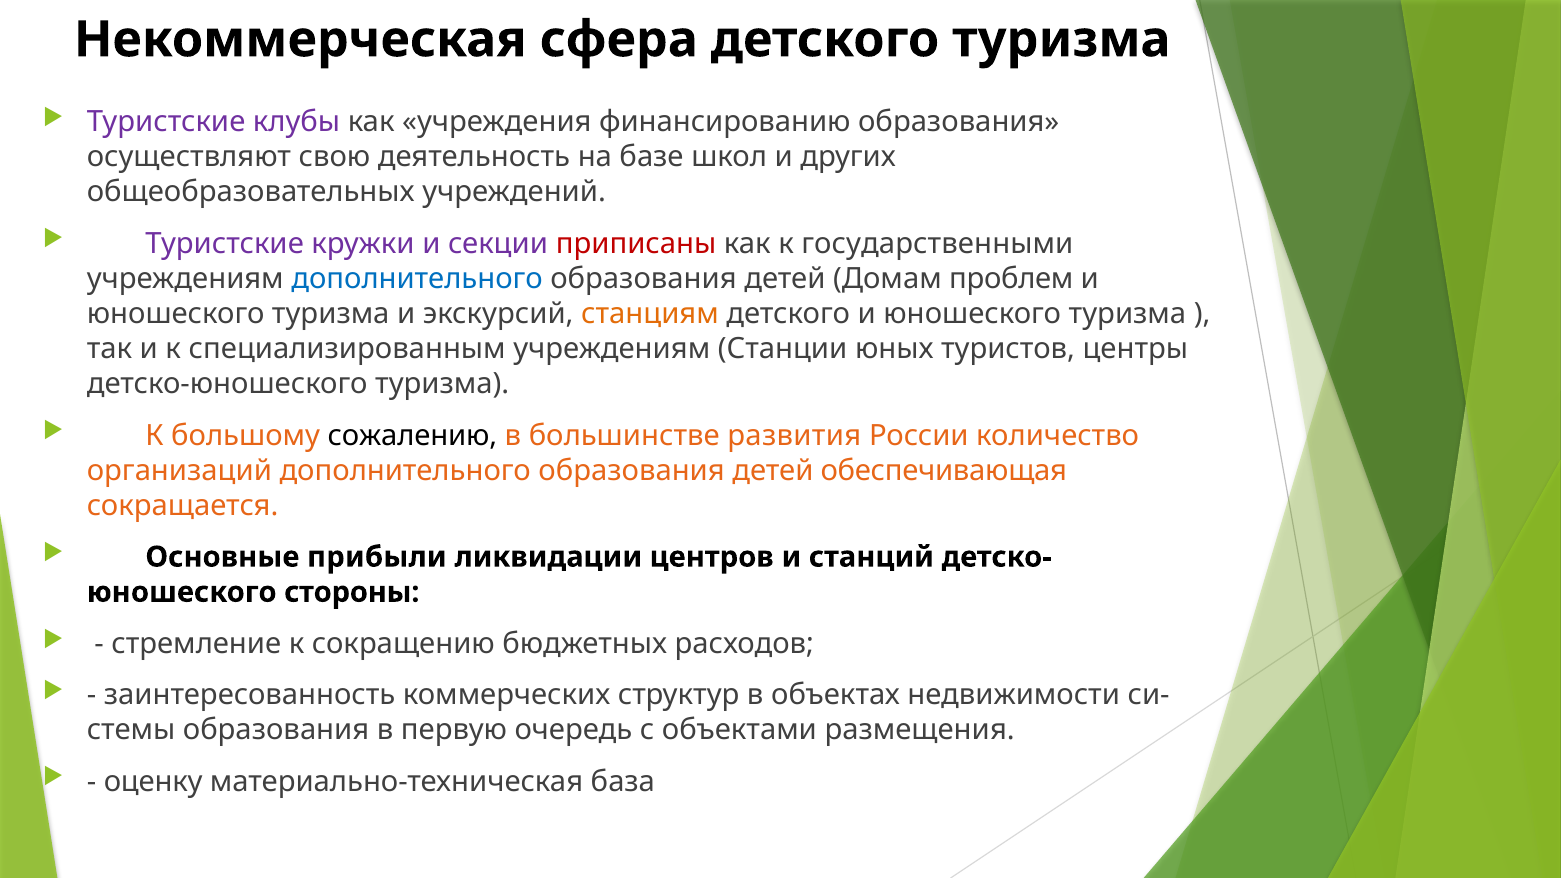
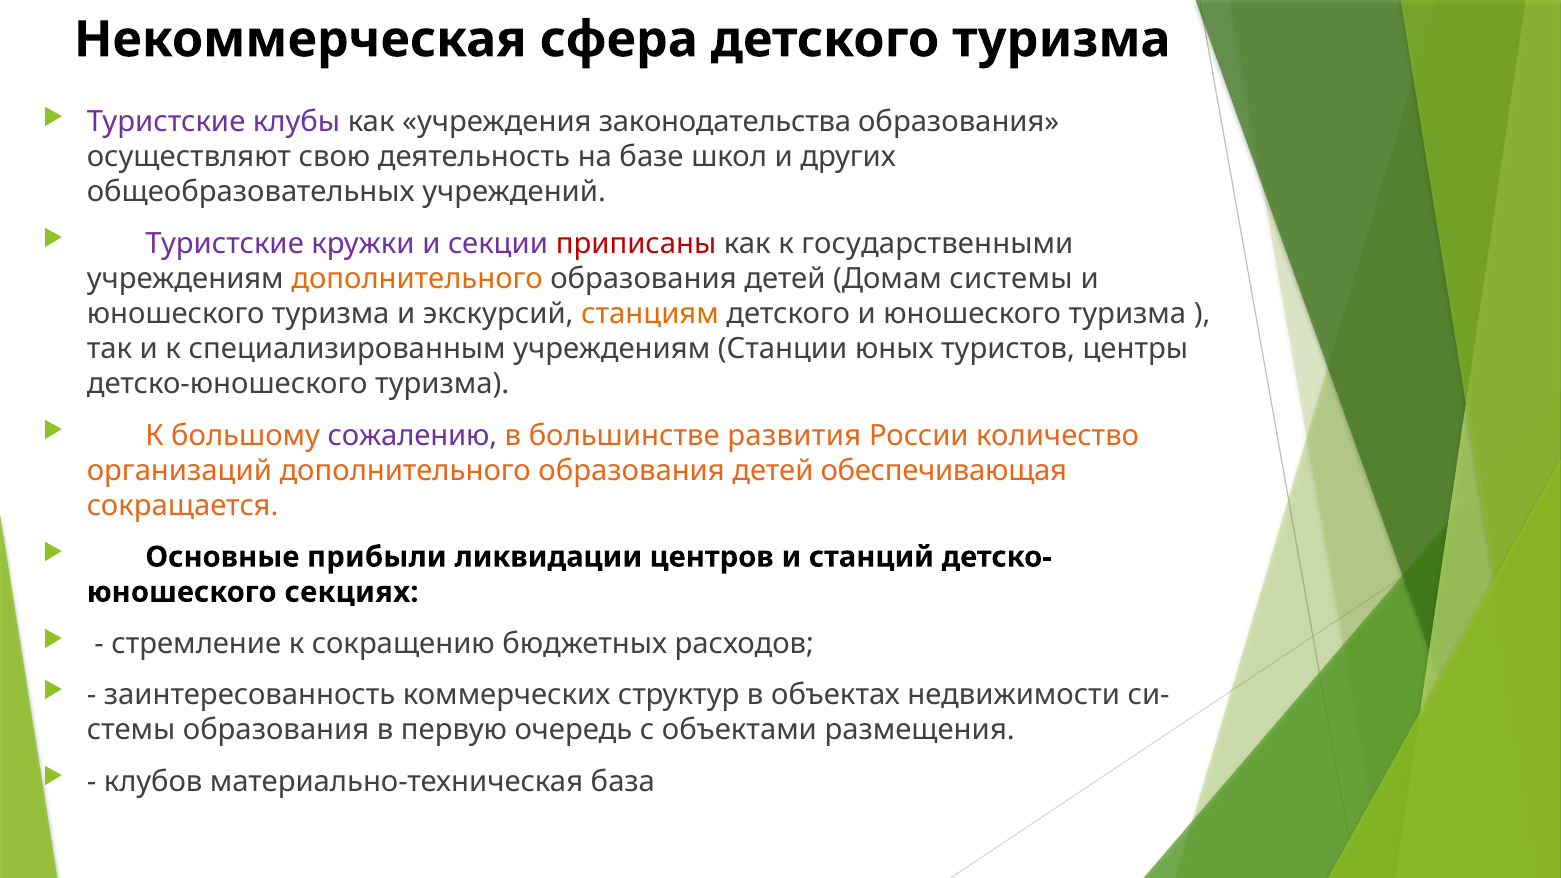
финансированию: финансированию -> законодательства
дополнительного at (417, 279) colour: blue -> orange
проблем: проблем -> системы
сожалению colour: black -> purple
стороны: стороны -> секциях
оценку: оценку -> клубов
